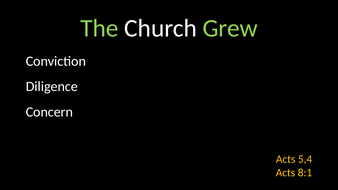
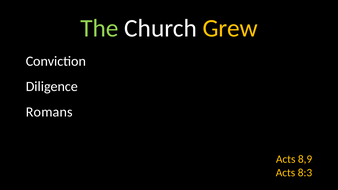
Grew colour: light green -> yellow
Concern: Concern -> Romans
5,4: 5,4 -> 8,9
8:1: 8:1 -> 8:3
